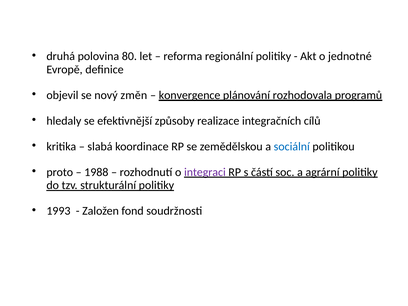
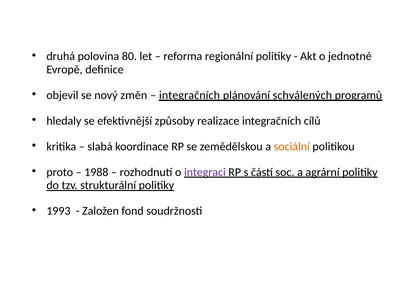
konvergence at (190, 95): konvergence -> integračních
rozhodovala: rozhodovala -> schválených
sociální colour: blue -> orange
